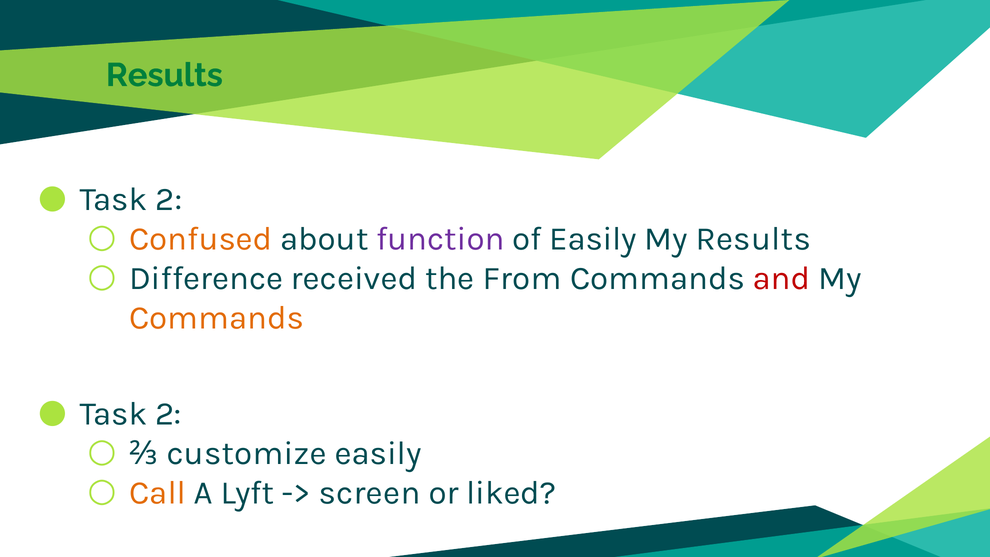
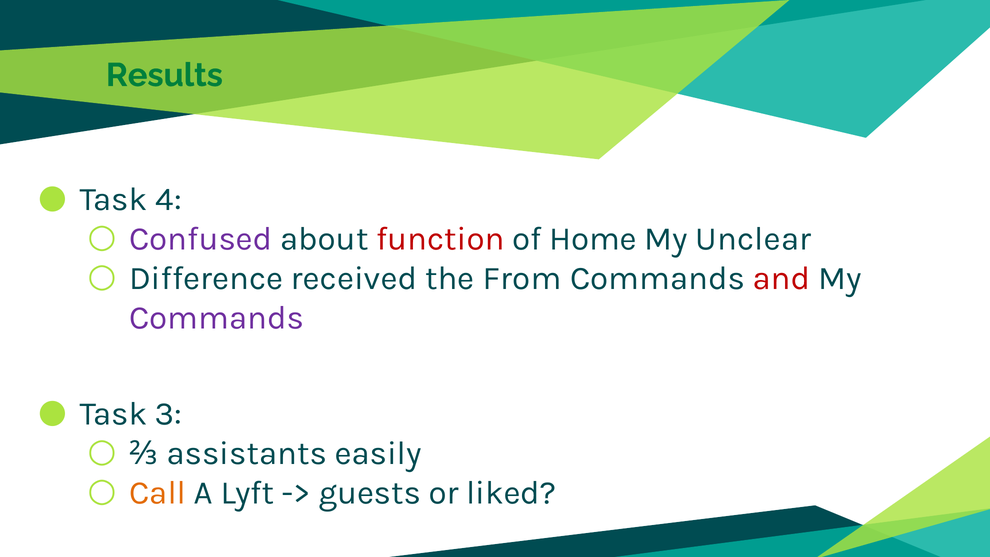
2 at (169, 199): 2 -> 4
Confused colour: orange -> purple
function colour: purple -> red
of Easily: Easily -> Home
My Results: Results -> Unclear
Commands at (217, 318) colour: orange -> purple
2 at (168, 414): 2 -> 3
customize: customize -> assistants
screen: screen -> guests
